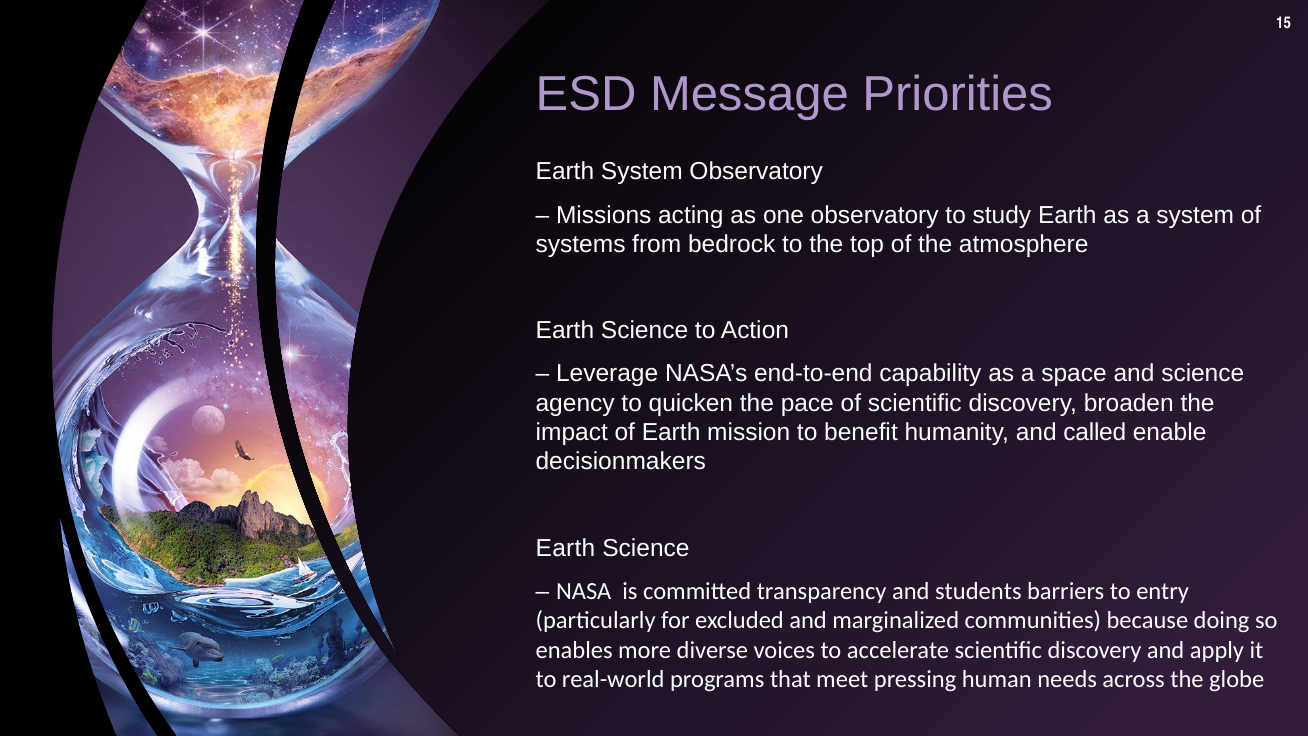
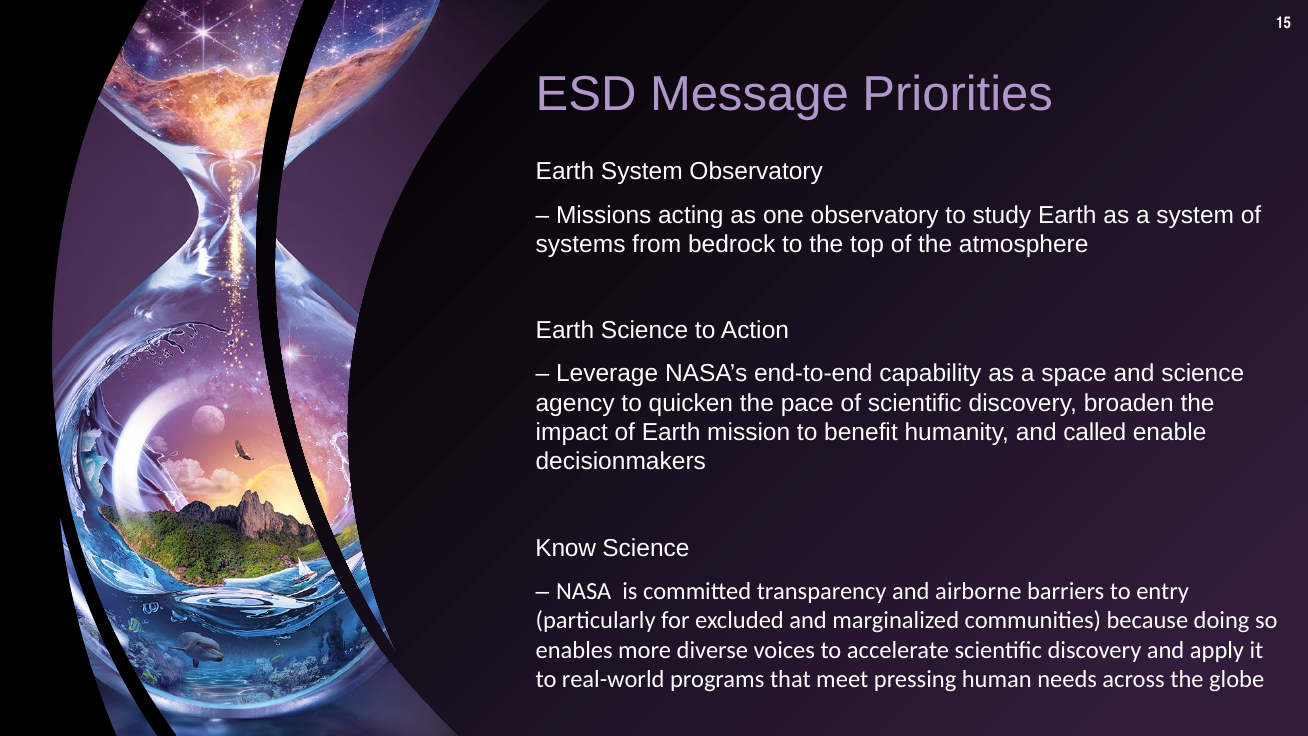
Earth at (566, 548): Earth -> Know
students: students -> airborne
